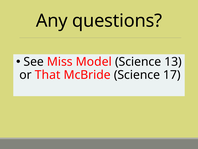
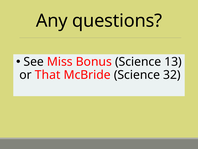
Model: Model -> Bonus
17: 17 -> 32
